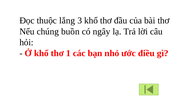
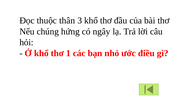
lắng: lắng -> thân
buồn: buồn -> hứng
